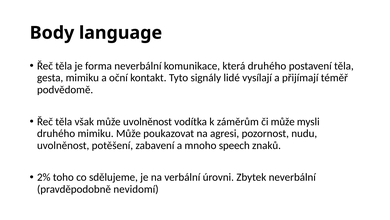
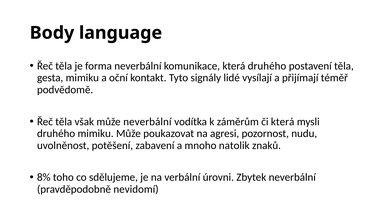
může uvolněnost: uvolněnost -> neverbální
či může: může -> která
speech: speech -> natolik
2%: 2% -> 8%
